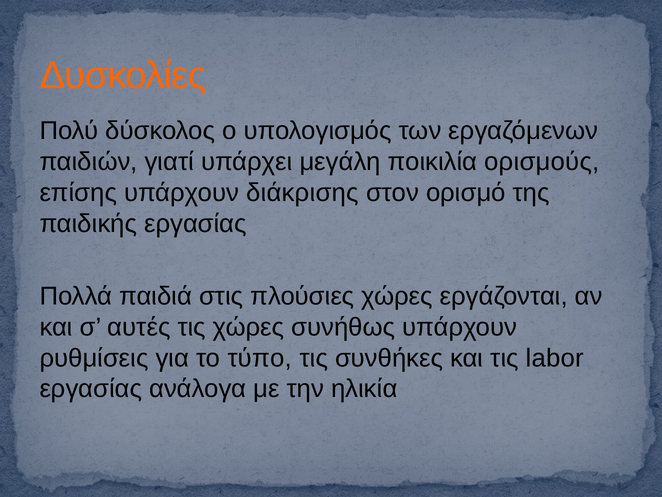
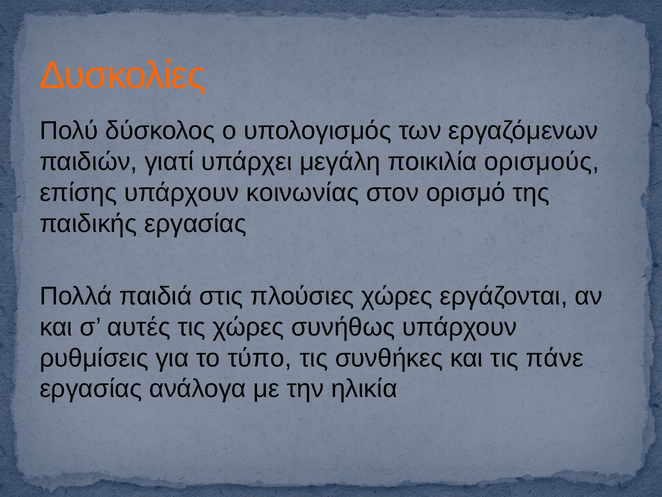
διάκρισης: διάκρισης -> κοινωνίας
labor: labor -> πάνε
